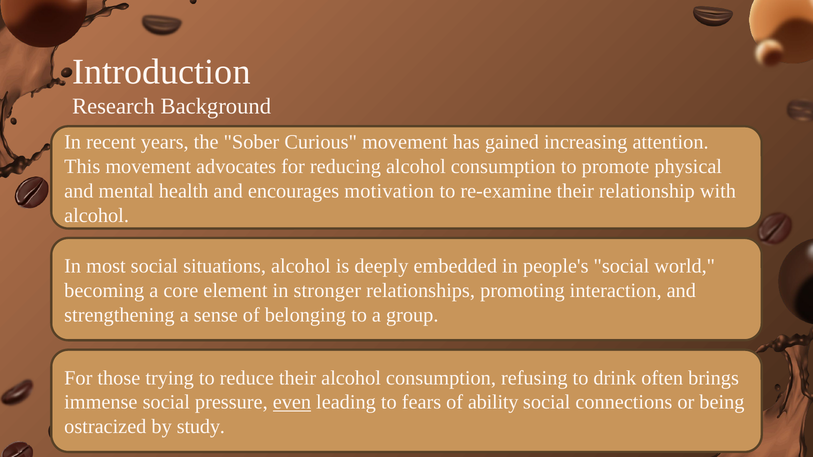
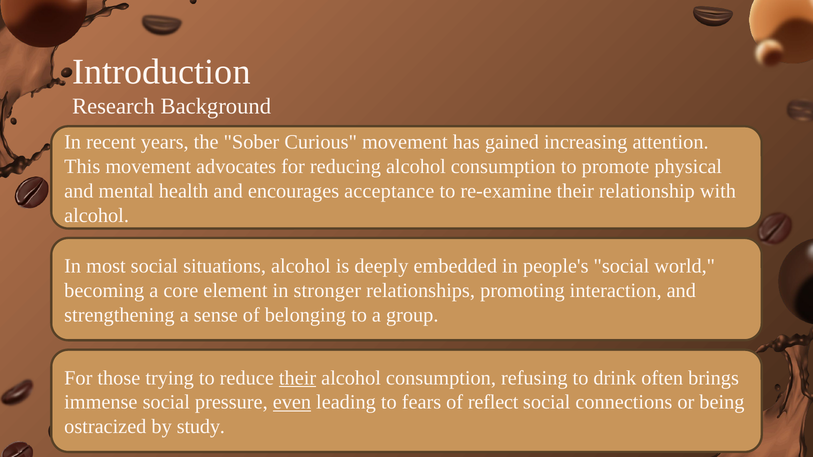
motivation: motivation -> acceptance
their at (298, 378) underline: none -> present
ability: ability -> reflect
